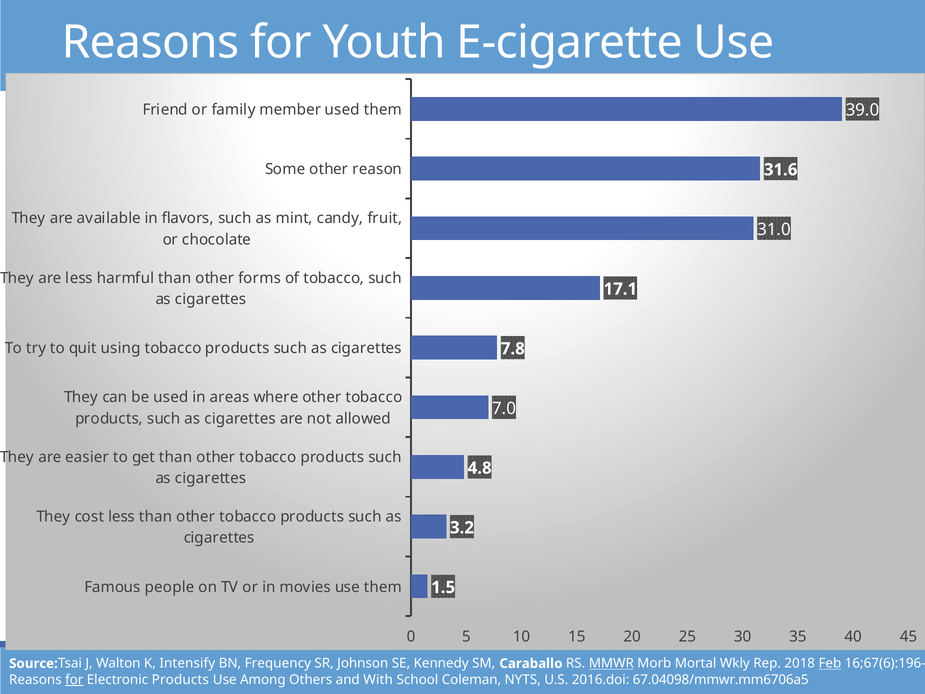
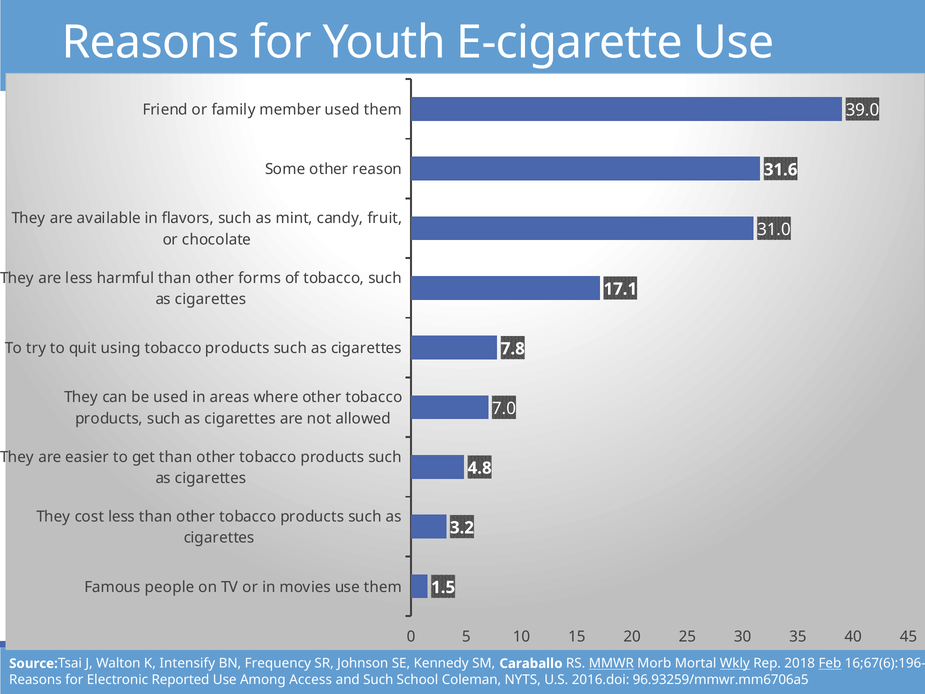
Wkly underline: none -> present
for at (74, 679) underline: present -> none
Electronic Products: Products -> Reported
Others: Others -> Access
and With: With -> Such
67.04098/mmwr.mm6706a5: 67.04098/mmwr.mm6706a5 -> 96.93259/mmwr.mm6706a5
